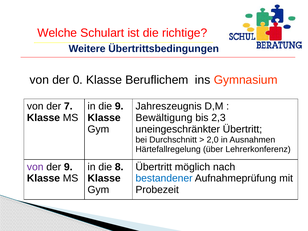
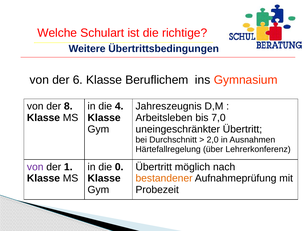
0: 0 -> 6
7: 7 -> 8
die 9: 9 -> 4
Bewältigung: Bewältigung -> Arbeitsleben
2,3: 2,3 -> 7,0
der 9: 9 -> 1
8: 8 -> 0
bestandener colour: blue -> orange
